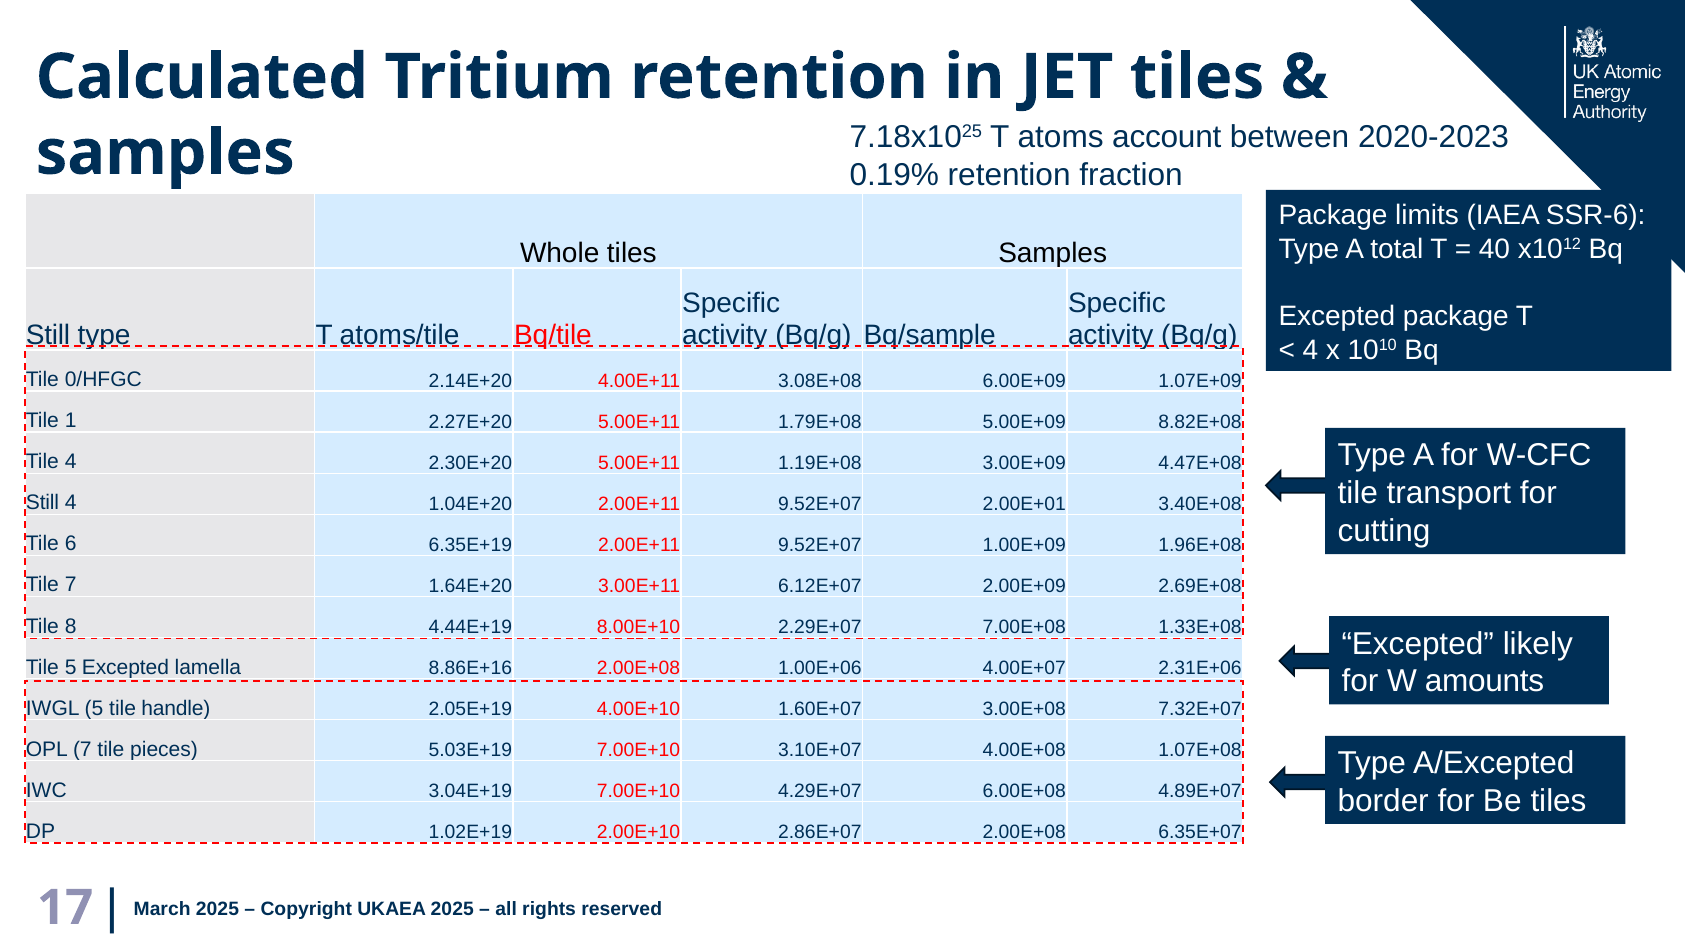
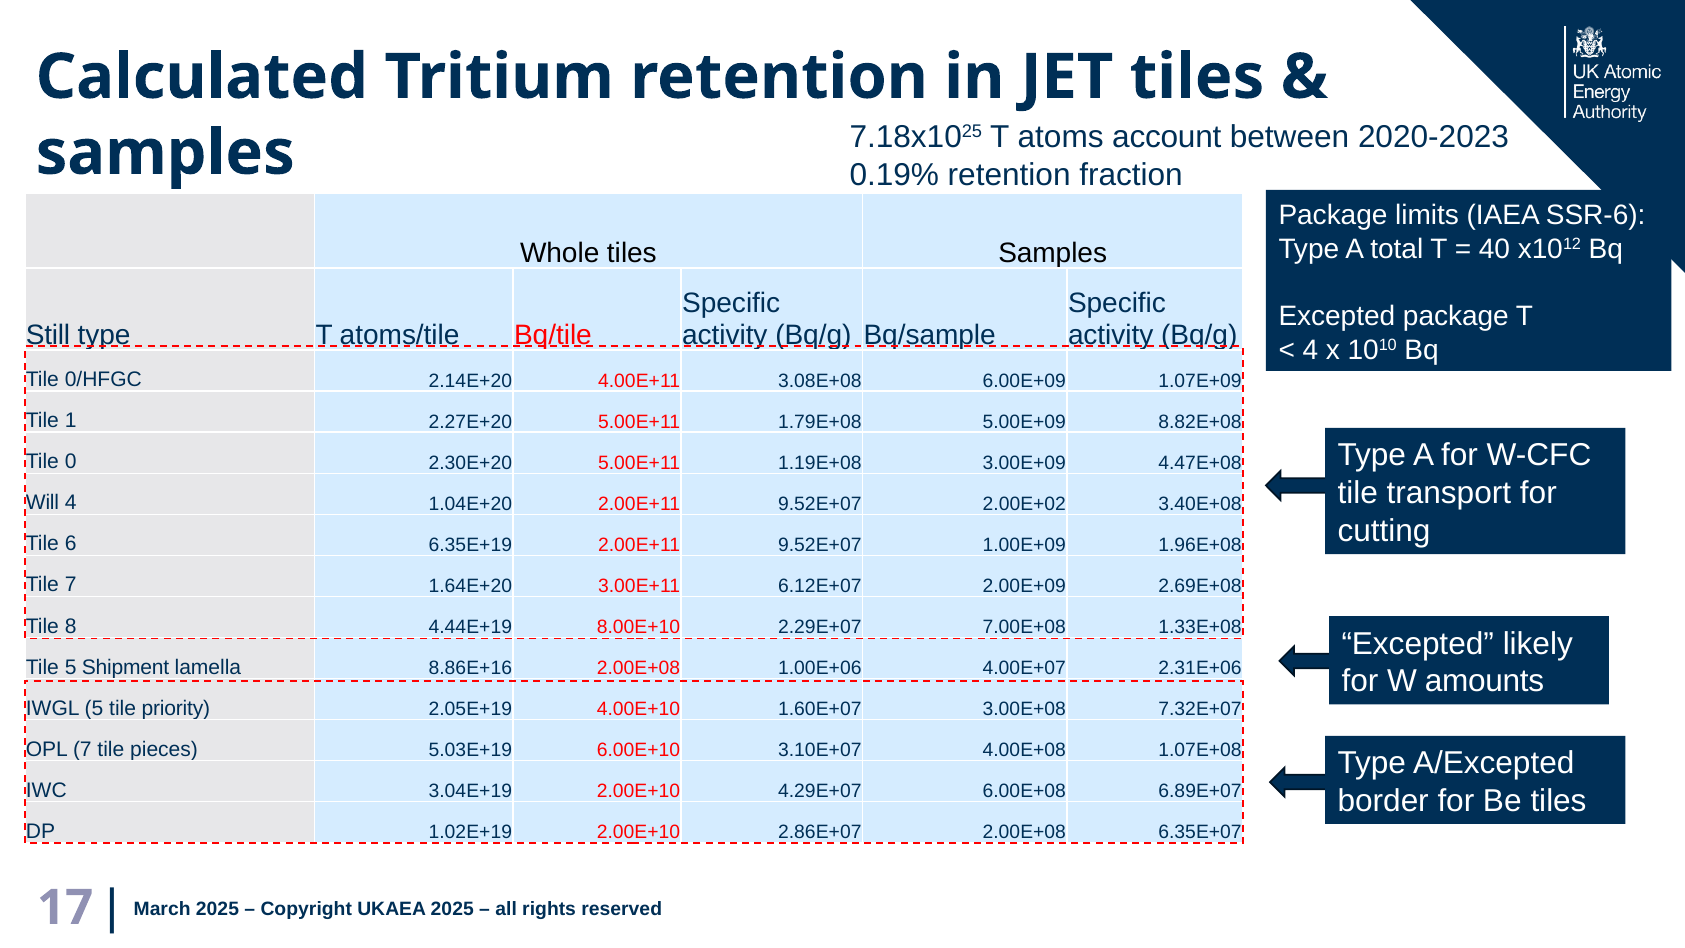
Tile 4: 4 -> 0
Still at (43, 503): Still -> Will
2.00E+01: 2.00E+01 -> 2.00E+02
5 Excepted: Excepted -> Shipment
handle: handle -> priority
5.03E+19 7.00E+10: 7.00E+10 -> 6.00E+10
3.04E+19 7.00E+10: 7.00E+10 -> 2.00E+10
4.89E+07: 4.89E+07 -> 6.89E+07
